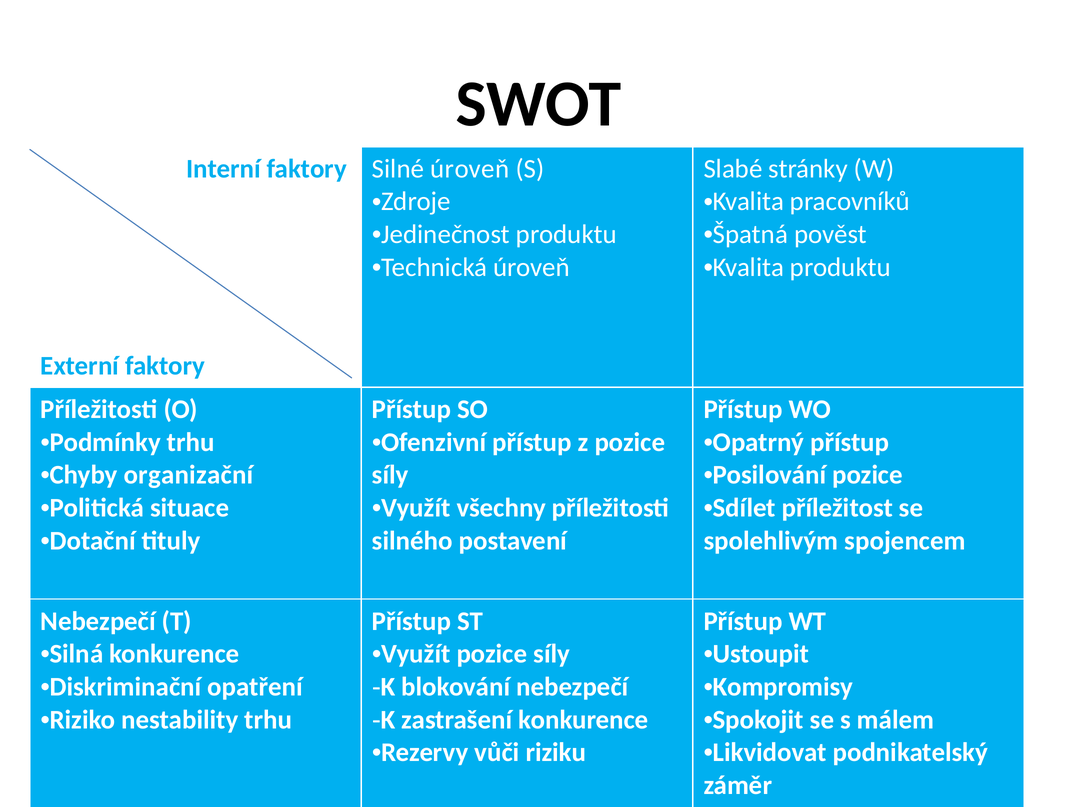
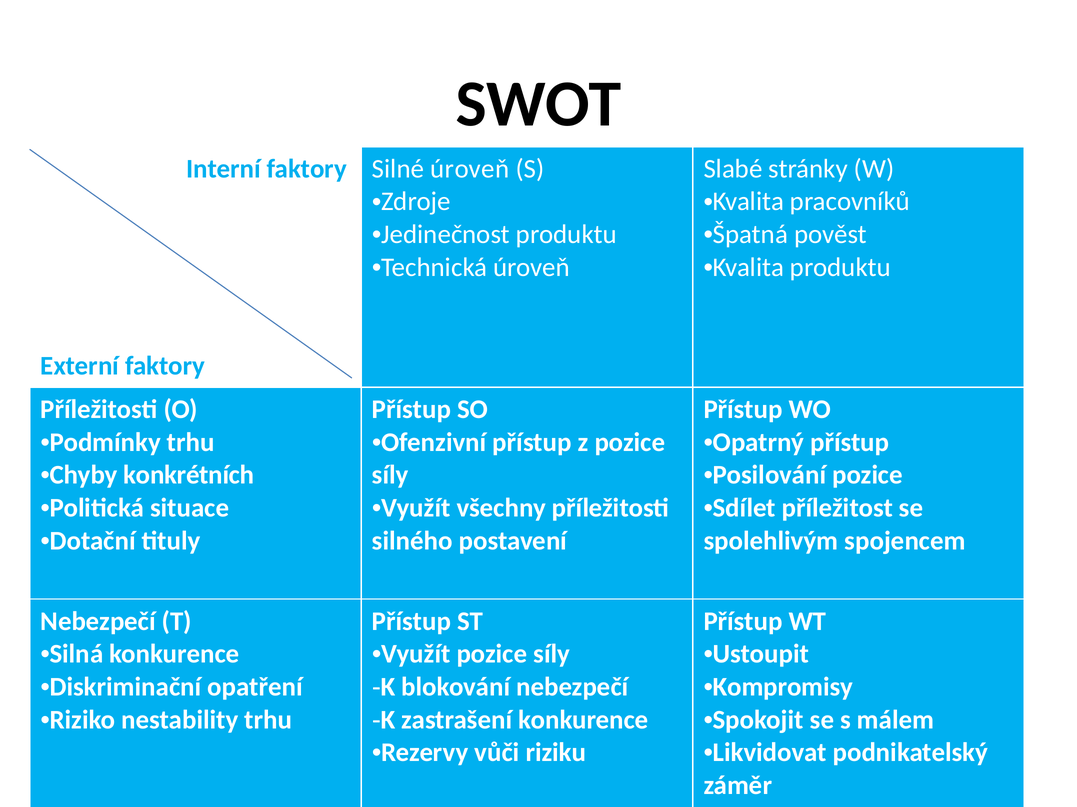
organizační: organizační -> konkrétních
